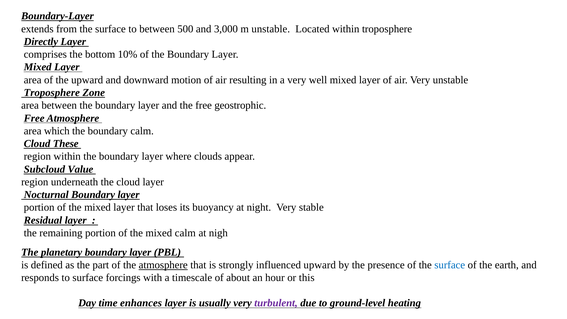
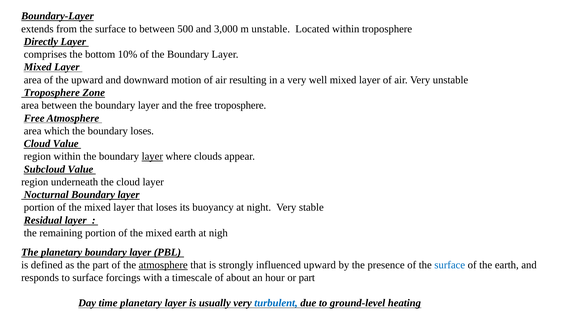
free geostrophic: geostrophic -> troposphere
boundary calm: calm -> loses
Cloud These: These -> Value
layer at (152, 156) underline: none -> present
mixed calm: calm -> earth
or this: this -> part
time enhances: enhances -> planetary
turbulent colour: purple -> blue
